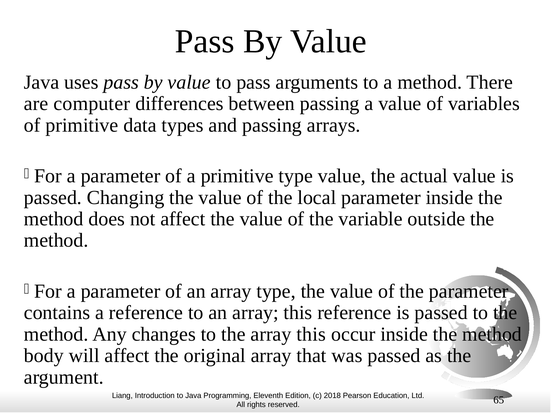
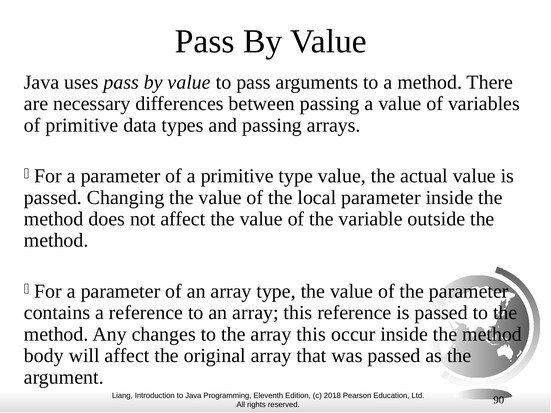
computer: computer -> necessary
65: 65 -> 90
